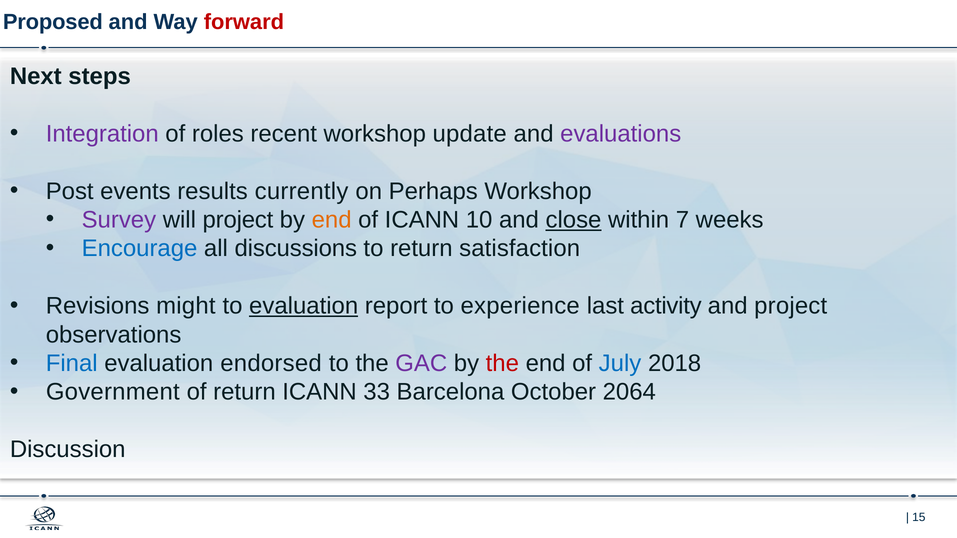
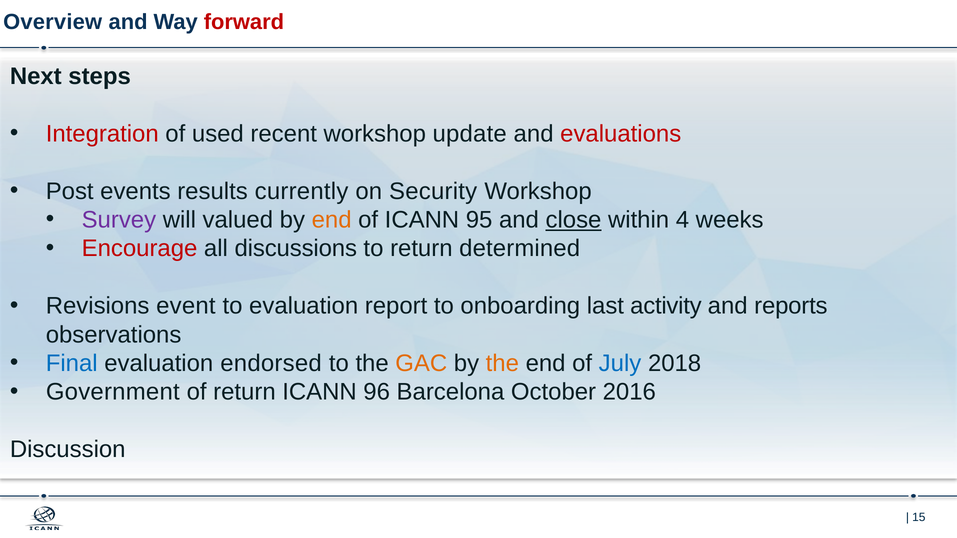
Proposed: Proposed -> Overview
Integration colour: purple -> red
roles: roles -> used
evaluations colour: purple -> red
Perhaps: Perhaps -> Security
will project: project -> valued
10: 10 -> 95
7: 7 -> 4
Encourage colour: blue -> red
satisfaction: satisfaction -> determined
might: might -> event
evaluation at (304, 306) underline: present -> none
experience: experience -> onboarding
and project: project -> reports
GAC colour: purple -> orange
the at (502, 364) colour: red -> orange
33: 33 -> 96
2064: 2064 -> 2016
